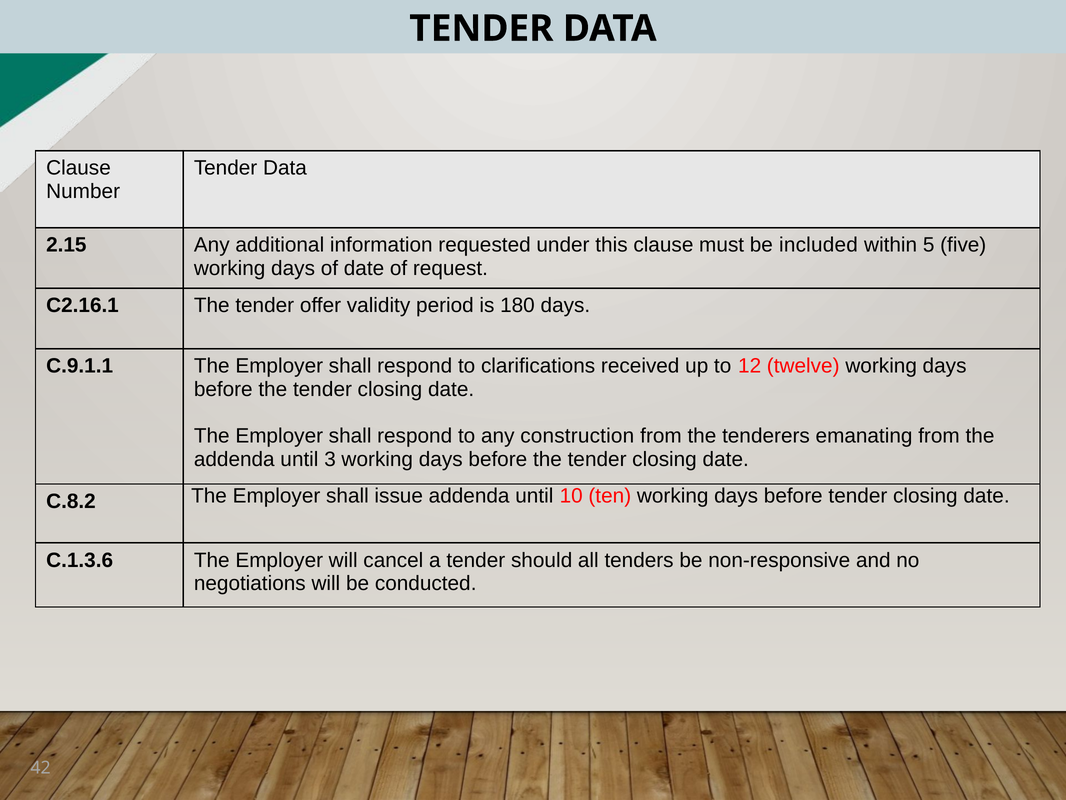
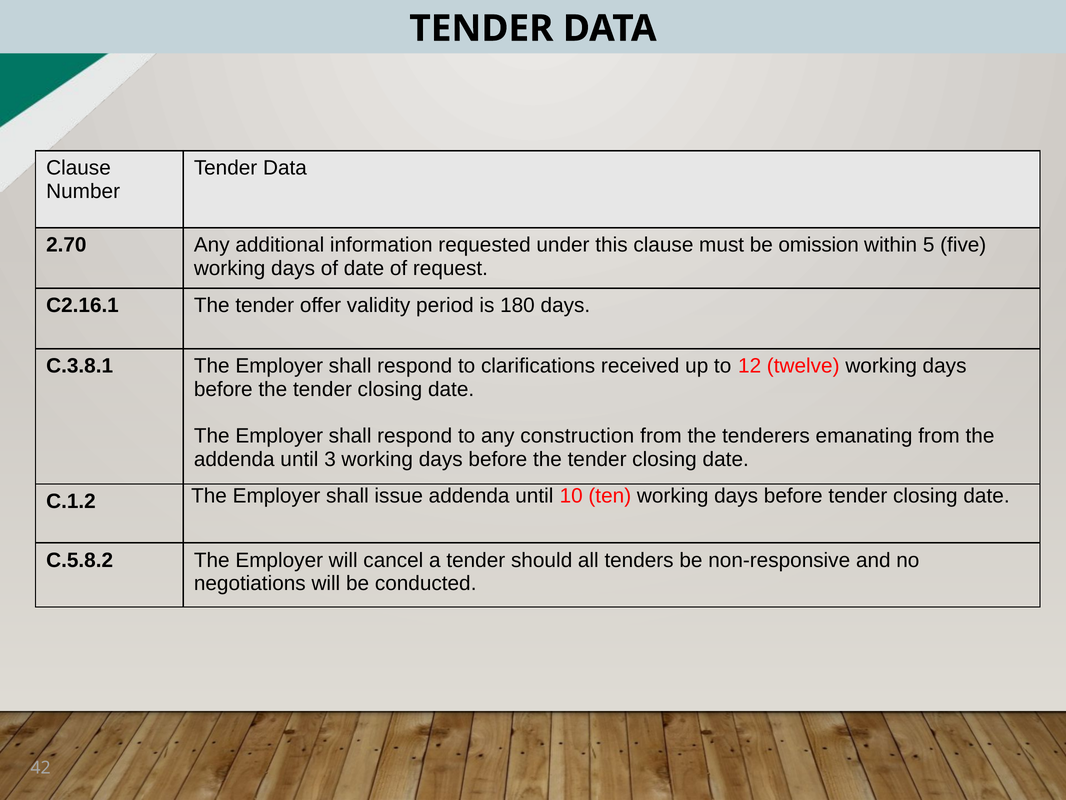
2.15: 2.15 -> 2.70
included: included -> omission
C.9.1.1: C.9.1.1 -> C.3.8.1
C.8.2: C.8.2 -> C.1.2
C.1.3.6: C.1.3.6 -> C.5.8.2
